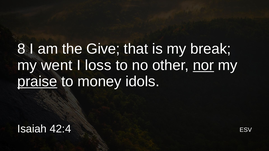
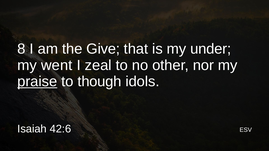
break: break -> under
loss: loss -> zeal
nor underline: present -> none
money: money -> though
42:4: 42:4 -> 42:6
